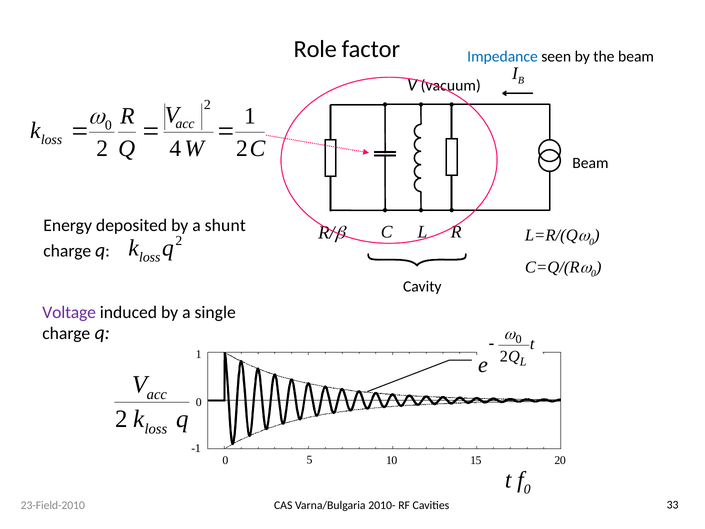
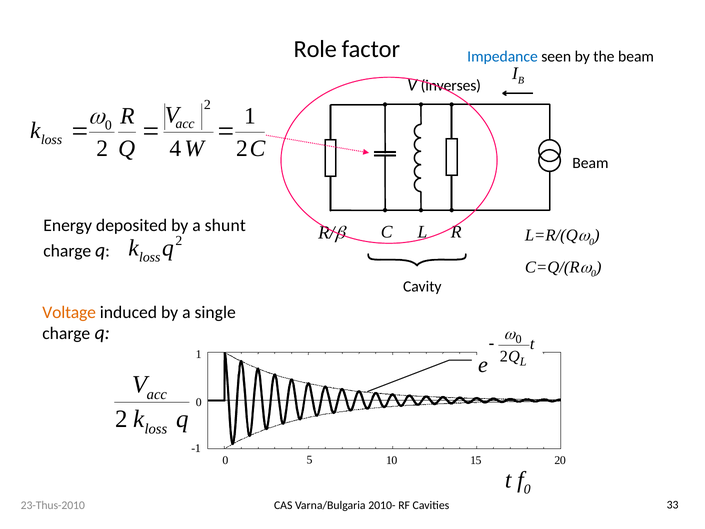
vacuum: vacuum -> inverses
Voltage colour: purple -> orange
23-Field-2010: 23-Field-2010 -> 23-Thus-2010
